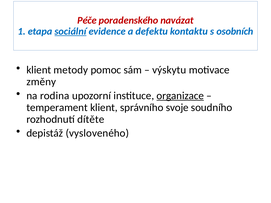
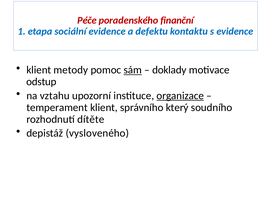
navázat: navázat -> finanční
sociální underline: present -> none
s osobních: osobních -> evidence
sám underline: none -> present
výskytu: výskytu -> doklady
změny: změny -> odstup
rodina: rodina -> vztahu
svoje: svoje -> který
